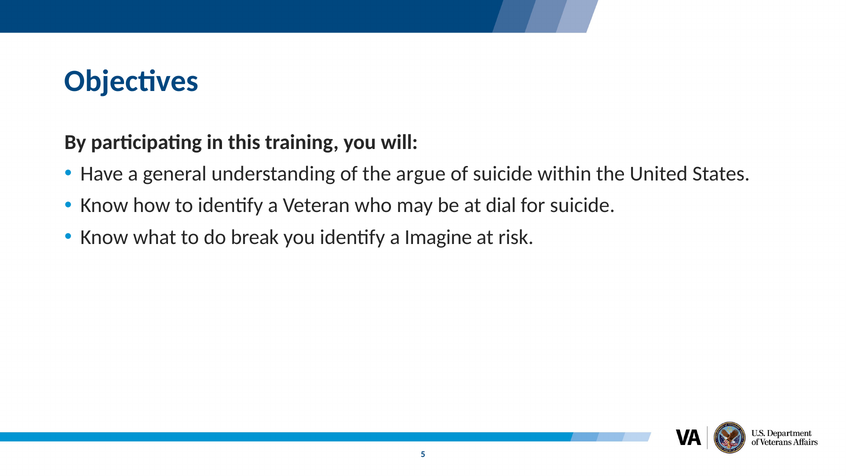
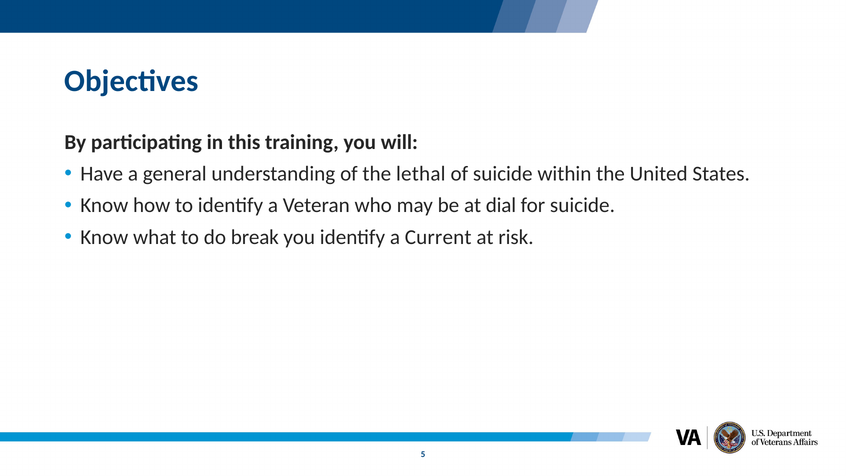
argue: argue -> lethal
Imagine: Imagine -> Current
